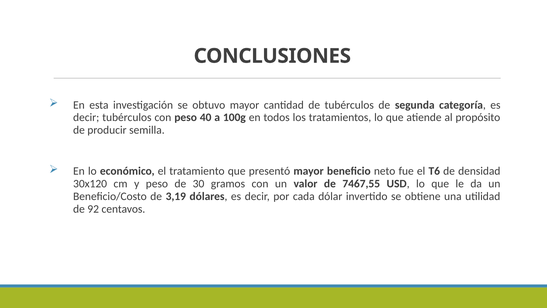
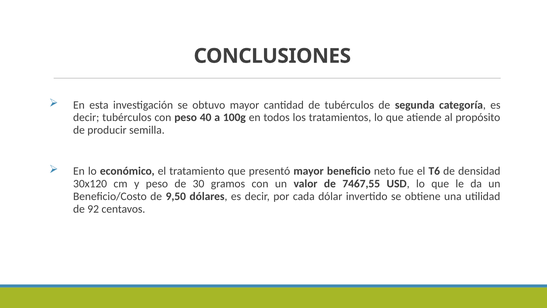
3,19: 3,19 -> 9,50
